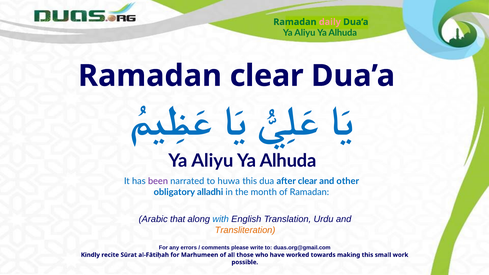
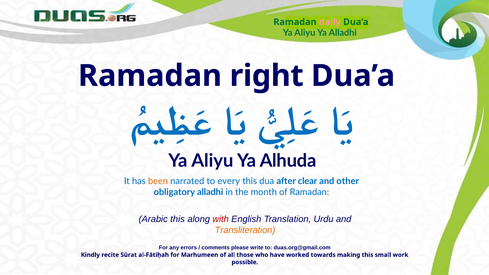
Alhuda at (343, 33): Alhuda -> Alladhi
Ramadan clear: clear -> right
been colour: purple -> orange
huwa: huwa -> every
Arabic that: that -> this
with colour: blue -> red
